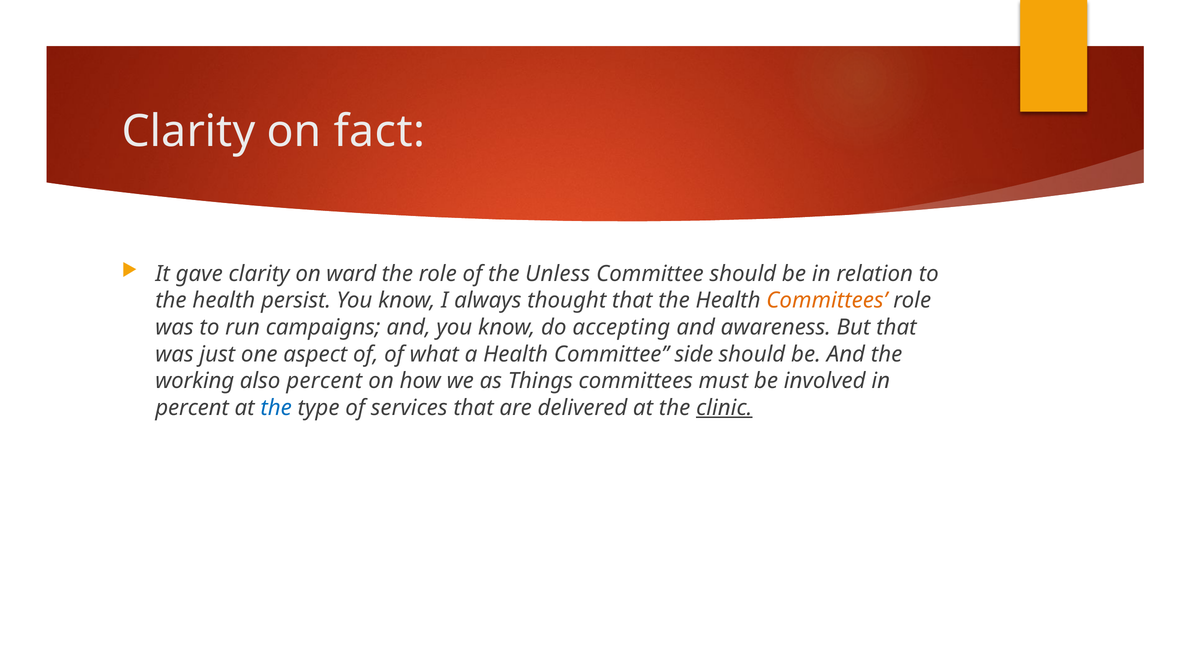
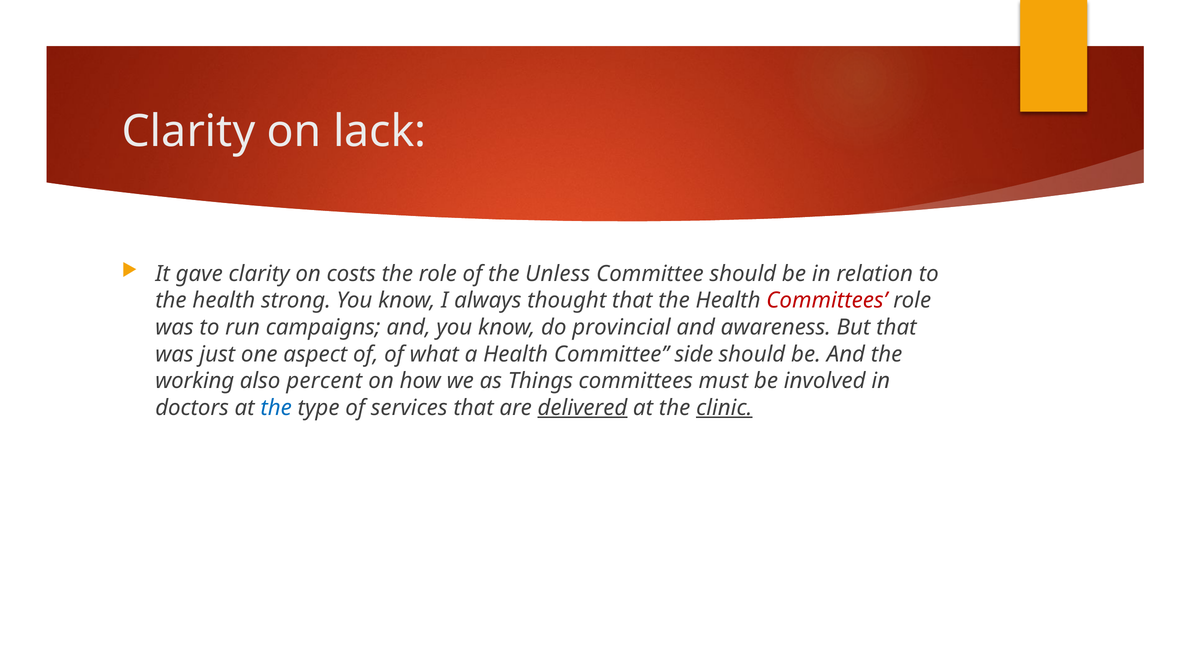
fact: fact -> lack
ward: ward -> costs
persist: persist -> strong
Committees at (827, 301) colour: orange -> red
accepting: accepting -> provincial
percent at (192, 408): percent -> doctors
delivered underline: none -> present
